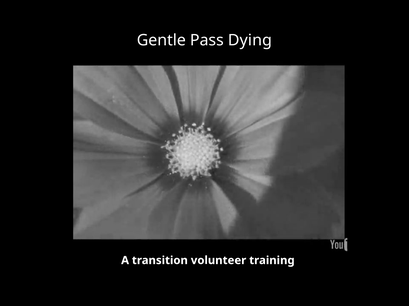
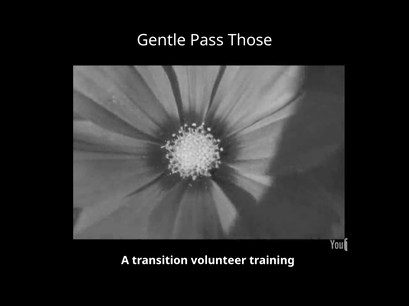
Dying: Dying -> Those
